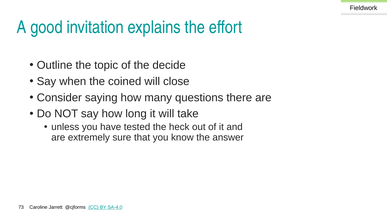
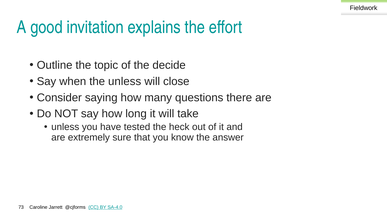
the coined: coined -> unless
